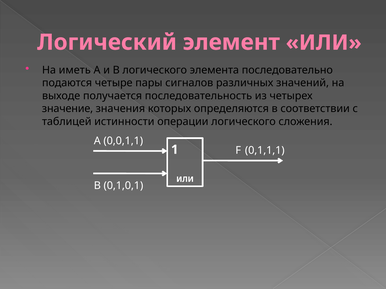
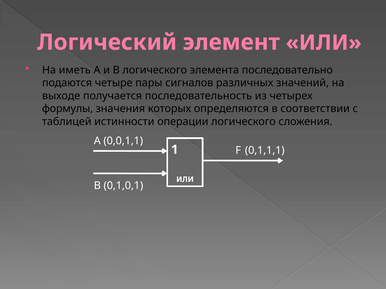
значение: значение -> формулы
